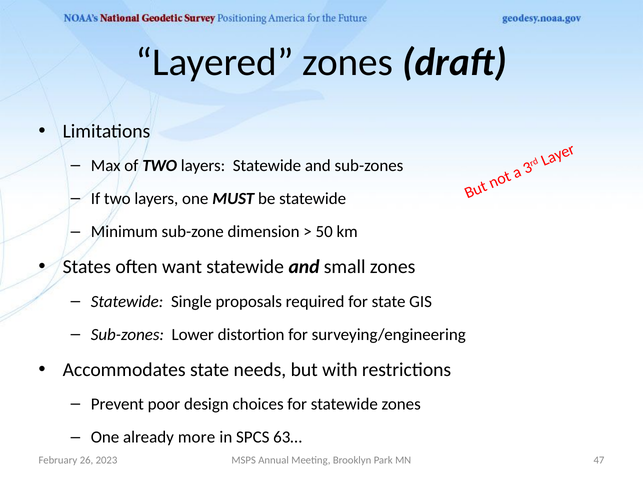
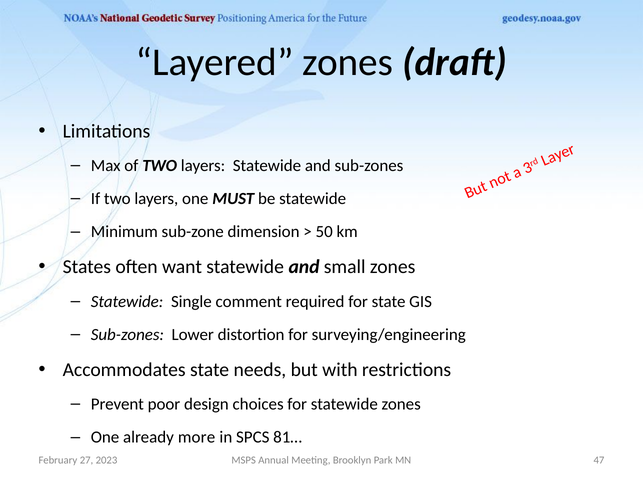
proposals: proposals -> comment
63…: 63… -> 81…
26: 26 -> 27
